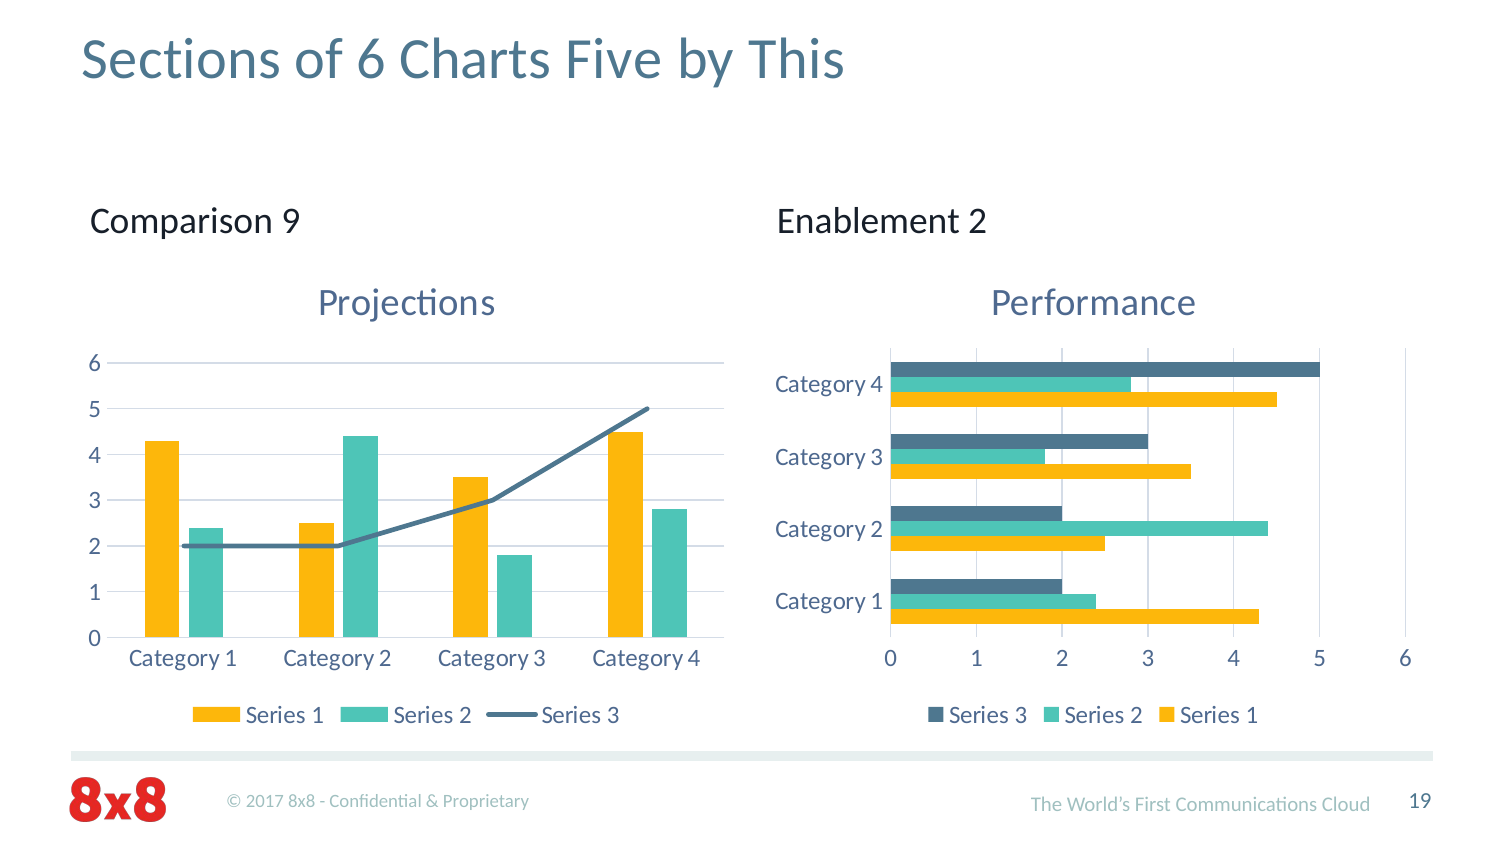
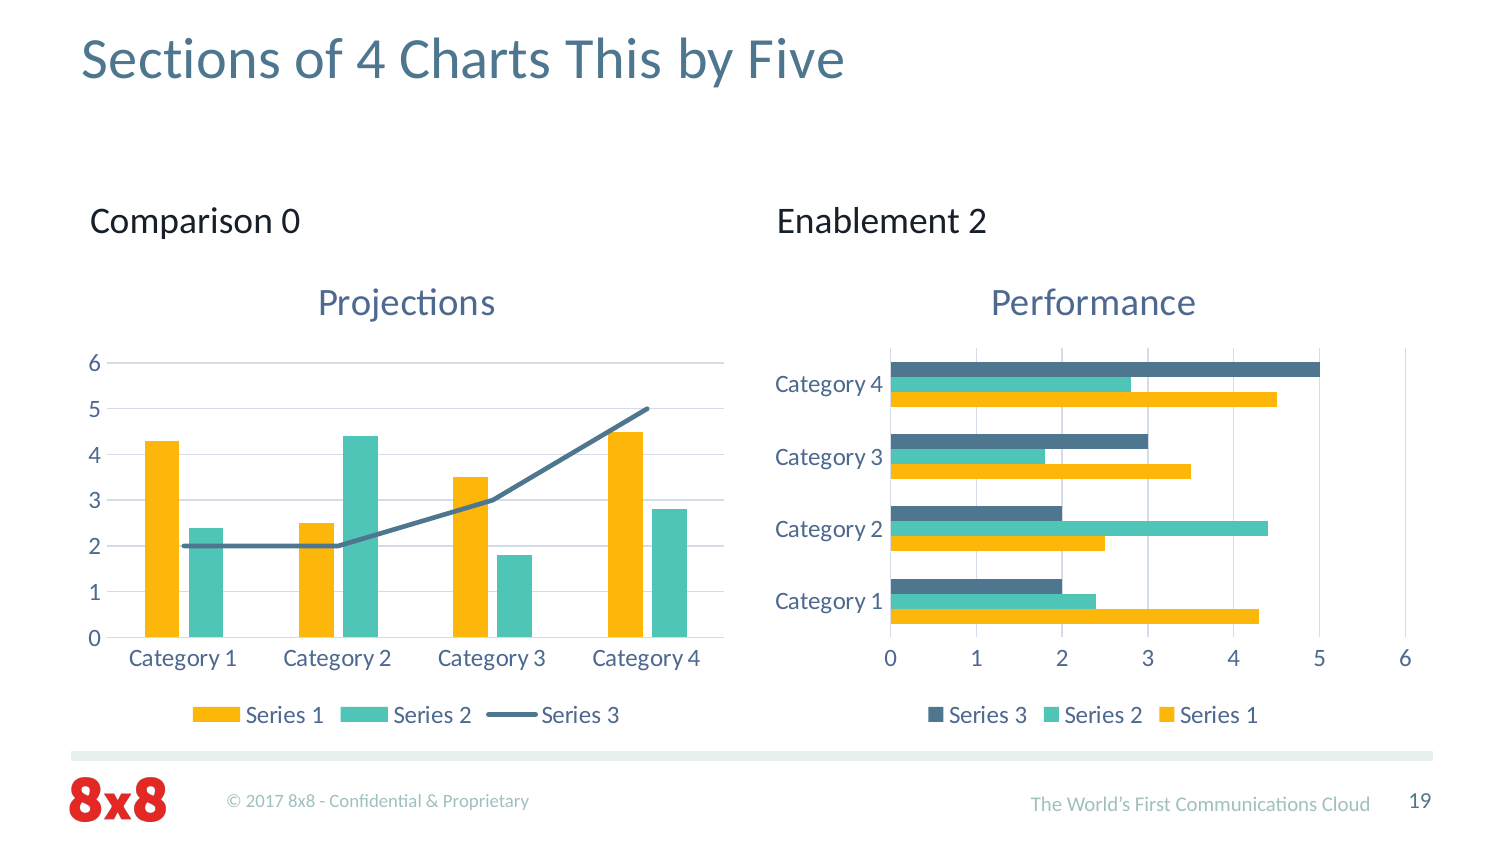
of 6: 6 -> 4
Five: Five -> This
This: This -> Five
Comparison 9: 9 -> 0
